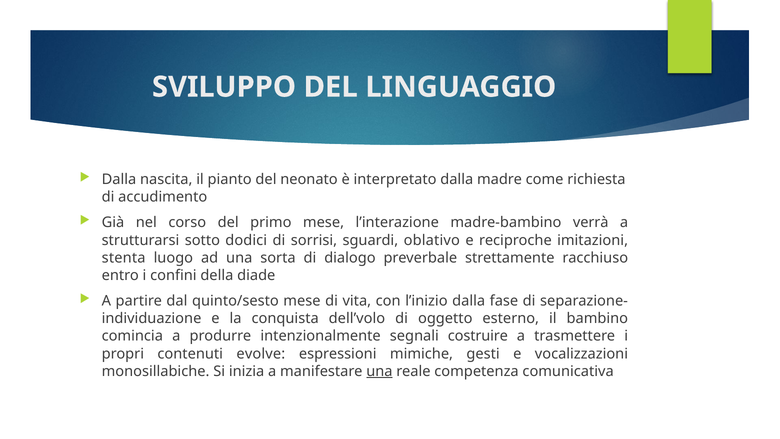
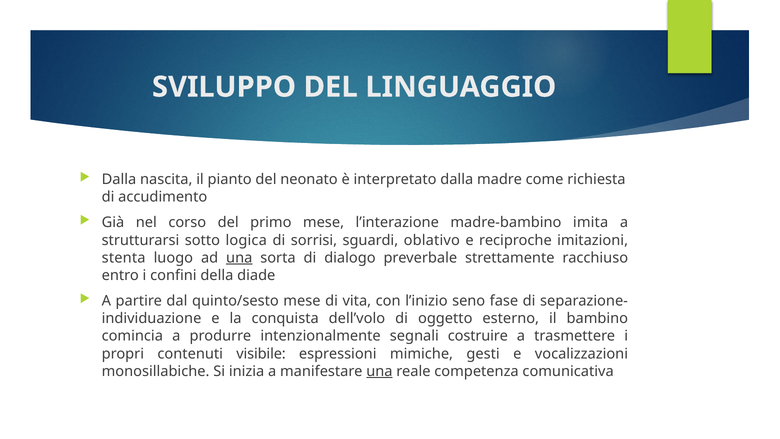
verrà: verrà -> imita
dodici: dodici -> logica
una at (239, 258) underline: none -> present
l’inizio dalla: dalla -> seno
evolve: evolve -> visibile
